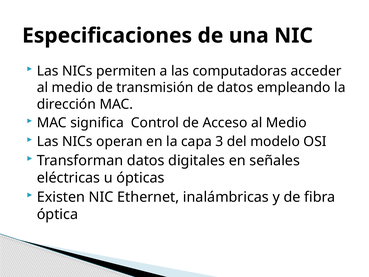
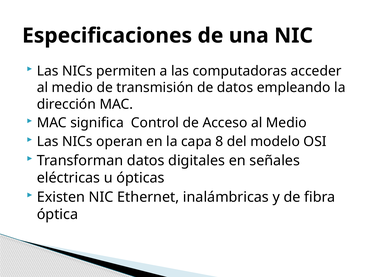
3: 3 -> 8
